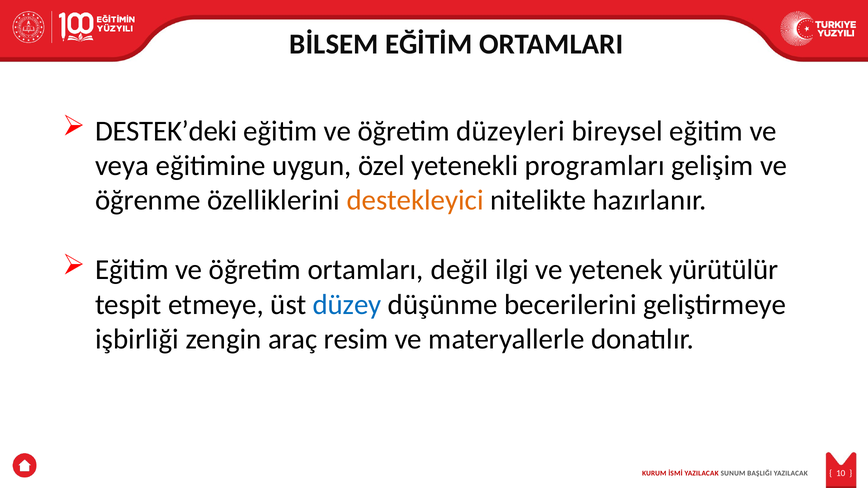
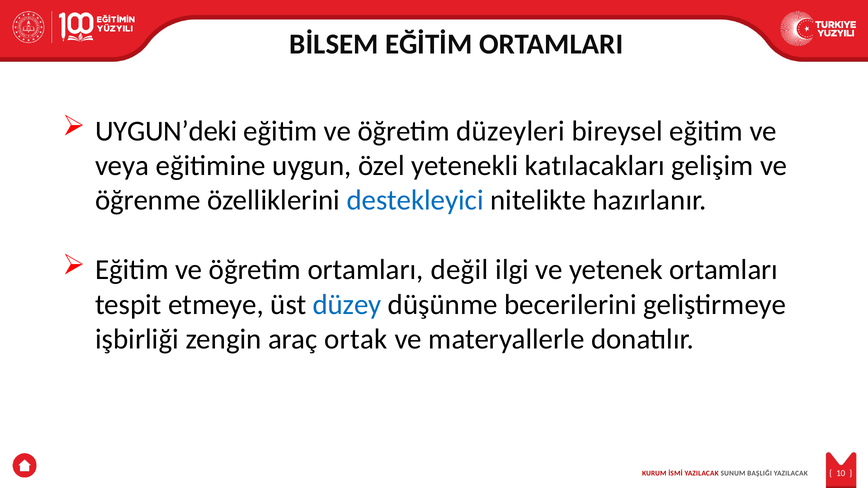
DESTEK’deki: DESTEK’deki -> UYGUN’deki
programları: programları -> katılacakları
destekleyici colour: orange -> blue
yetenek yürütülür: yürütülür -> ortamları
resim: resim -> ortak
